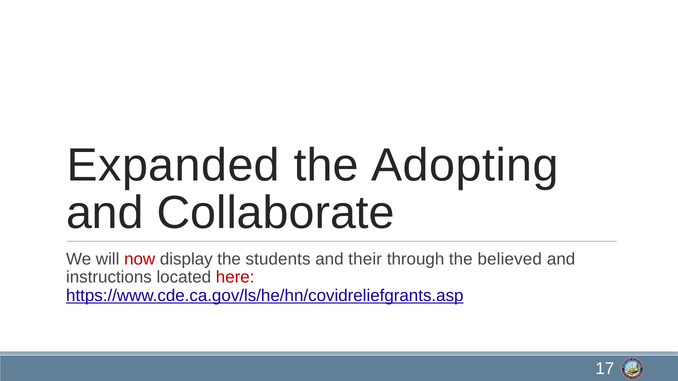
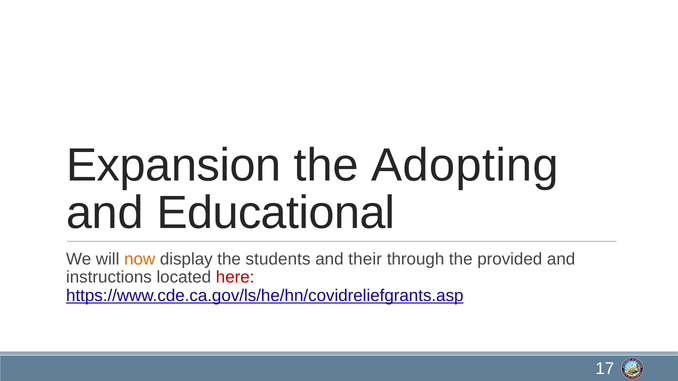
Expanded: Expanded -> Expansion
Collaborate: Collaborate -> Educational
now colour: red -> orange
believed: believed -> provided
